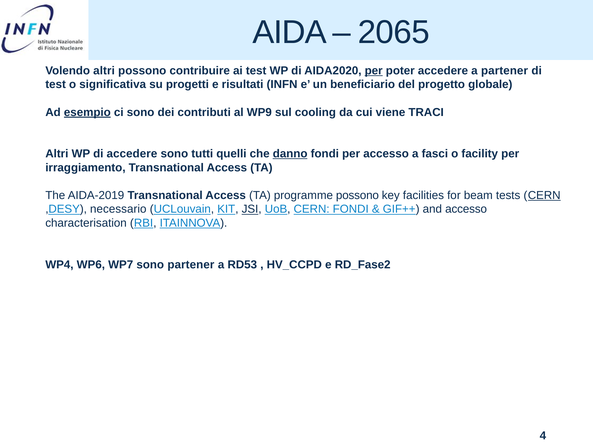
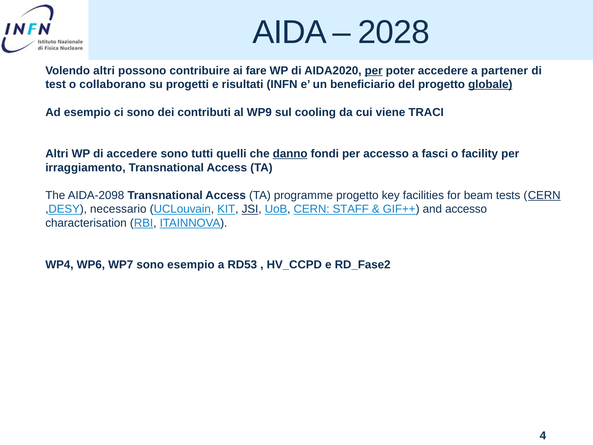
2065: 2065 -> 2028
ai test: test -> fare
significativa: significativa -> collaborano
globale underline: none -> present
esempio at (87, 112) underline: present -> none
AIDA-2019: AIDA-2019 -> AIDA-2098
programme possono: possono -> progetto
CERN FONDI: FONDI -> STAFF
sono partener: partener -> esempio
